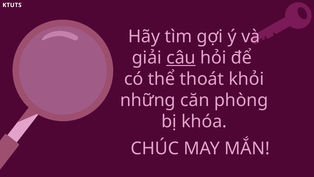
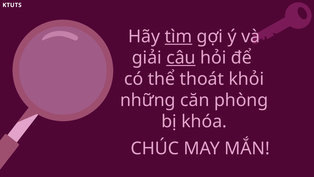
tìm underline: none -> present
